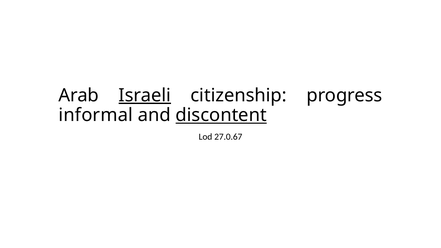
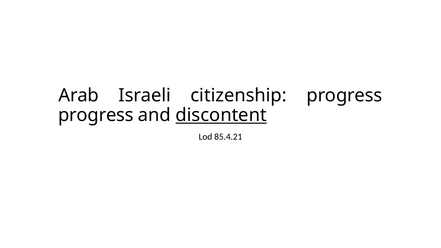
Israeli underline: present -> none
informal at (96, 115): informal -> progress
27.0.67: 27.0.67 -> 85.4.21
